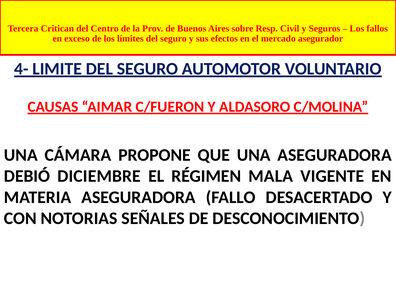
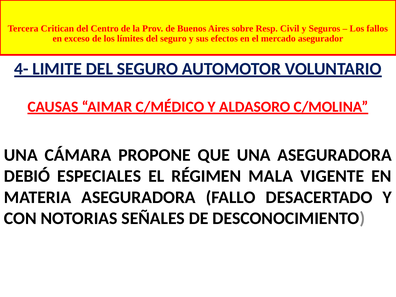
C/FUERON: C/FUERON -> C/MÉDICO
DICIEMBRE: DICIEMBRE -> ESPECIALES
